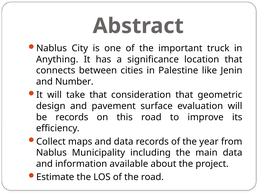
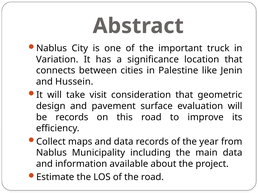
Anything: Anything -> Variation
Number: Number -> Hussein
take that: that -> visit
